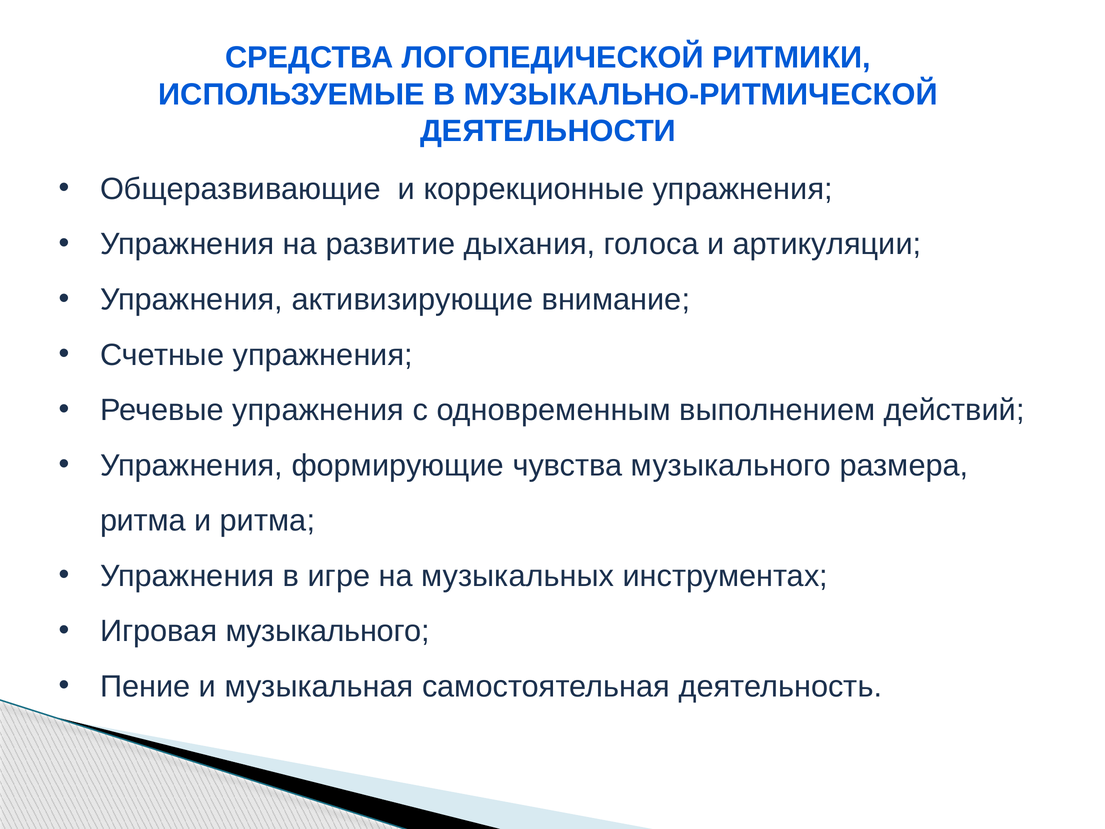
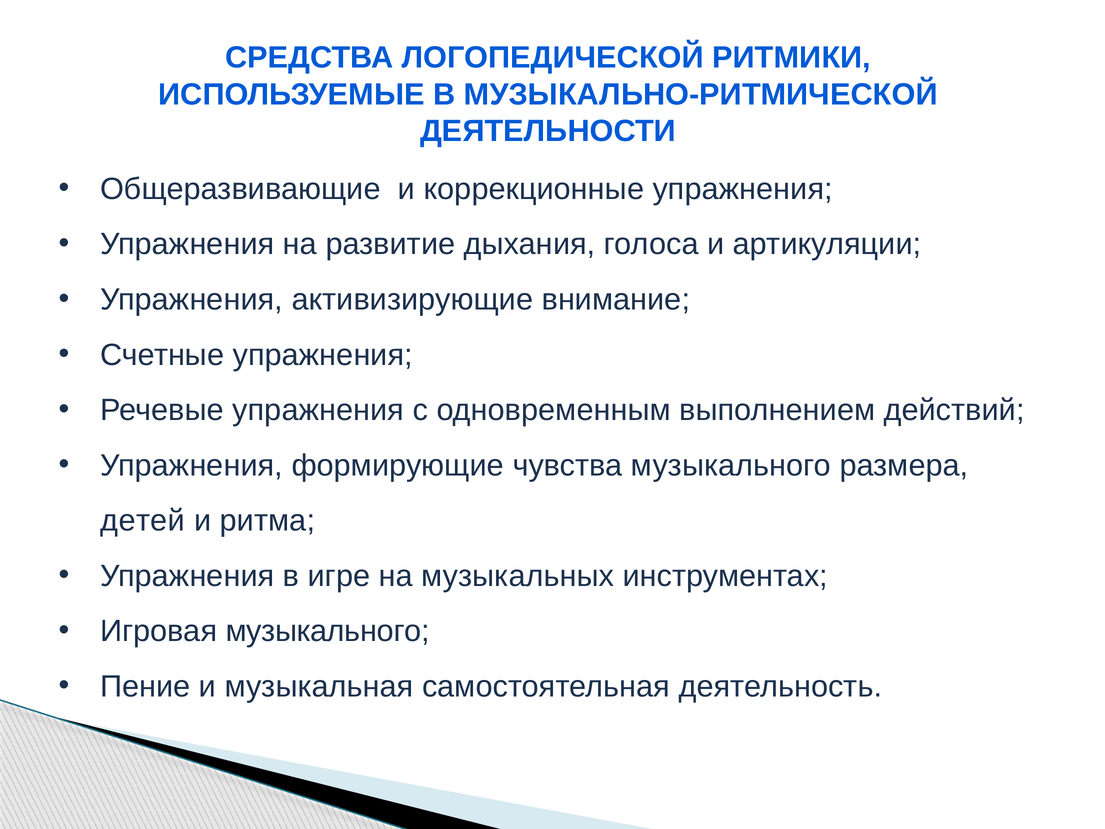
ритма at (143, 521): ритма -> детей
